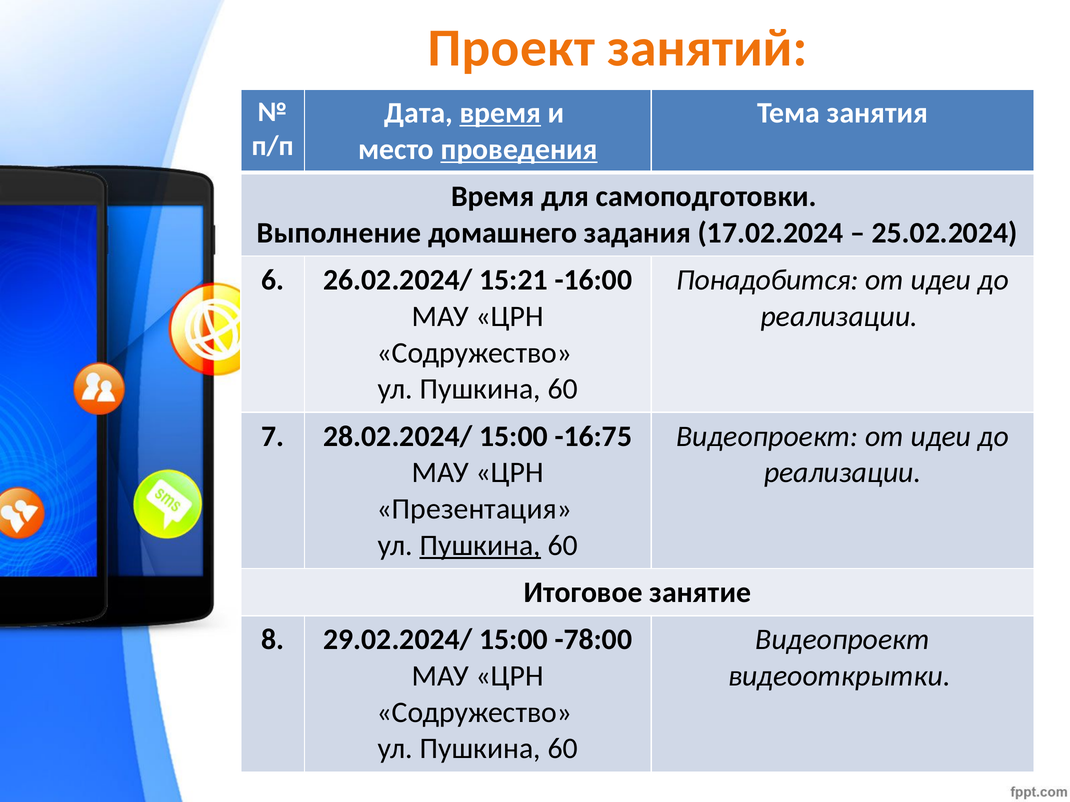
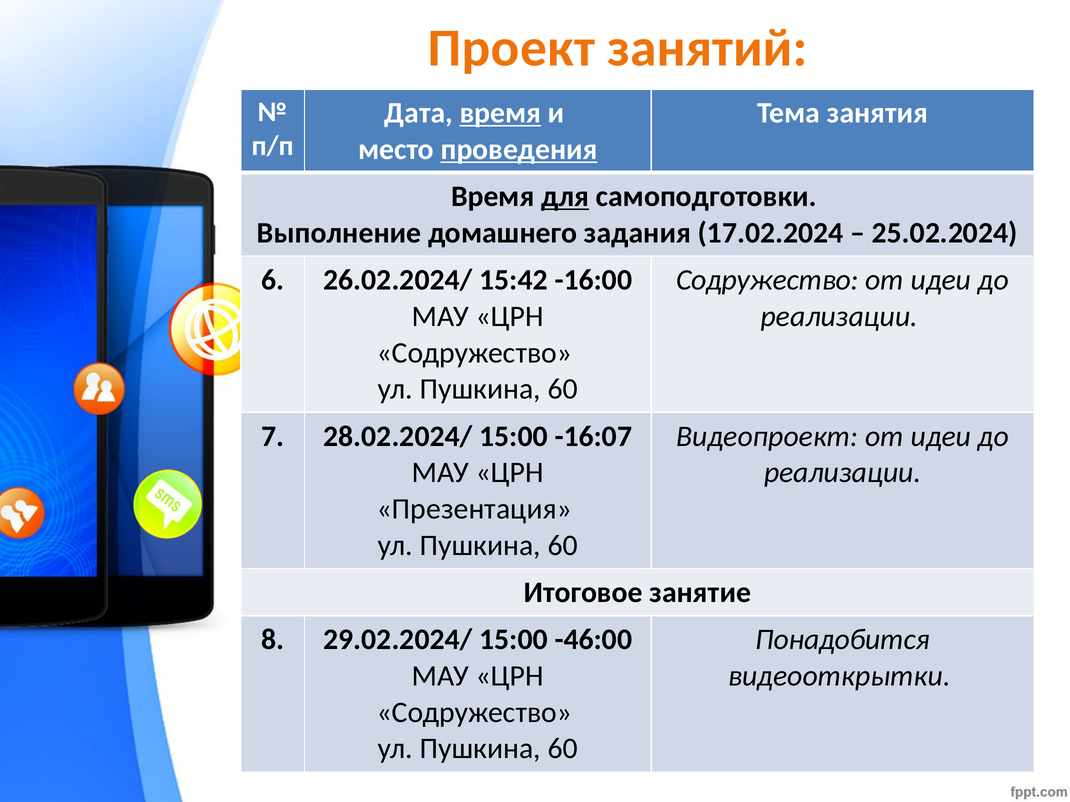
для underline: none -> present
15:21: 15:21 -> 15:42
Понадобится at (768, 280): Понадобится -> Содружество
-16:75: -16:75 -> -16:07
Пушкина at (480, 546) underline: present -> none
-78:00: -78:00 -> -46:00
Видеопроект at (843, 640): Видеопроект -> Понадобится
